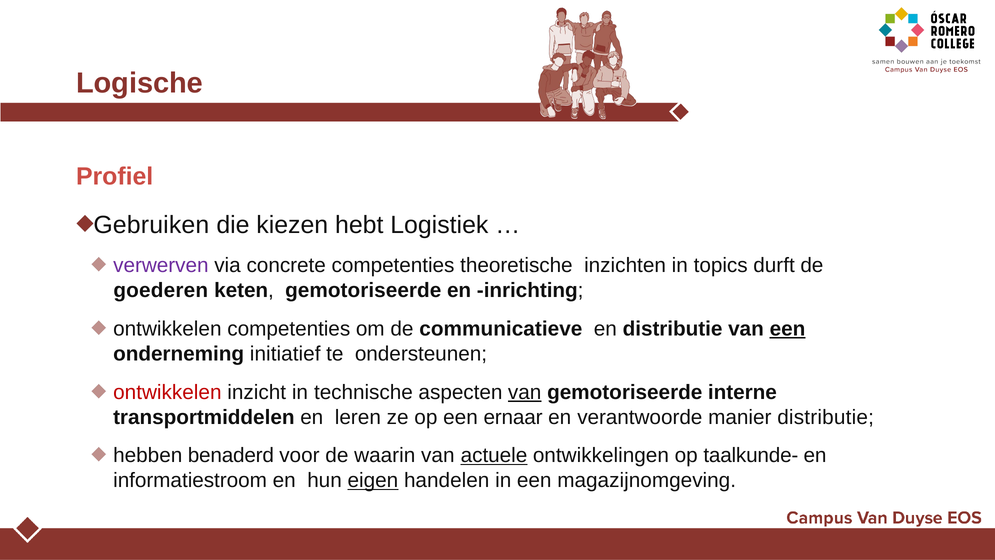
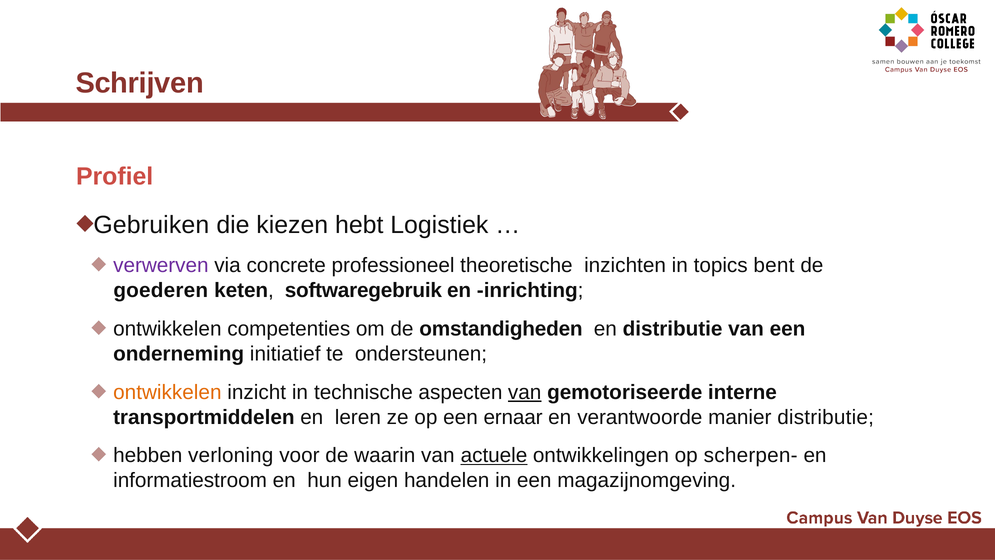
Logische: Logische -> Schrijven
concrete competenties: competenties -> professioneel
durft: durft -> bent
keten gemotoriseerde: gemotoriseerde -> softwaregebruik
communicatieve: communicatieve -> omstandigheden
een at (787, 329) underline: present -> none
ontwikkelen at (167, 392) colour: red -> orange
benaderd: benaderd -> verloning
taalkunde-: taalkunde- -> scherpen-
eigen underline: present -> none
